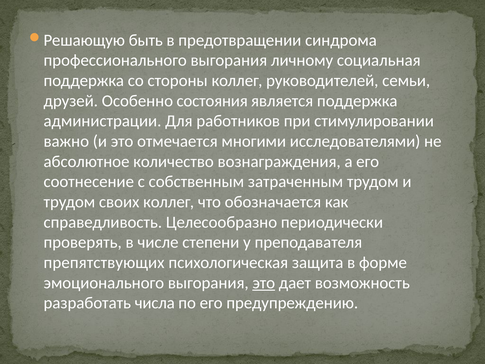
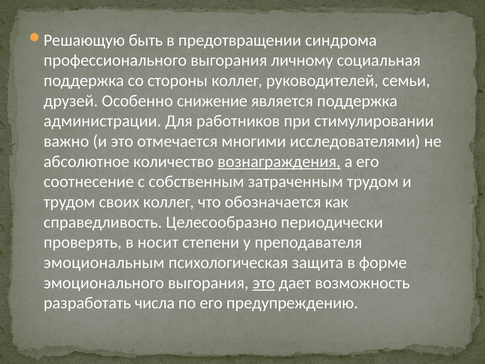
состояния: состояния -> снижение
вознаграждения underline: none -> present
числе: числе -> носит
препятствующих: препятствующих -> эмоциональным
